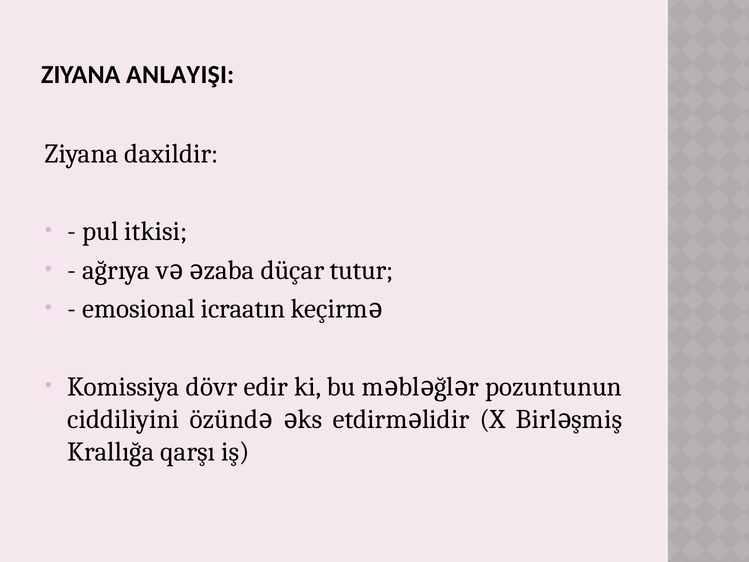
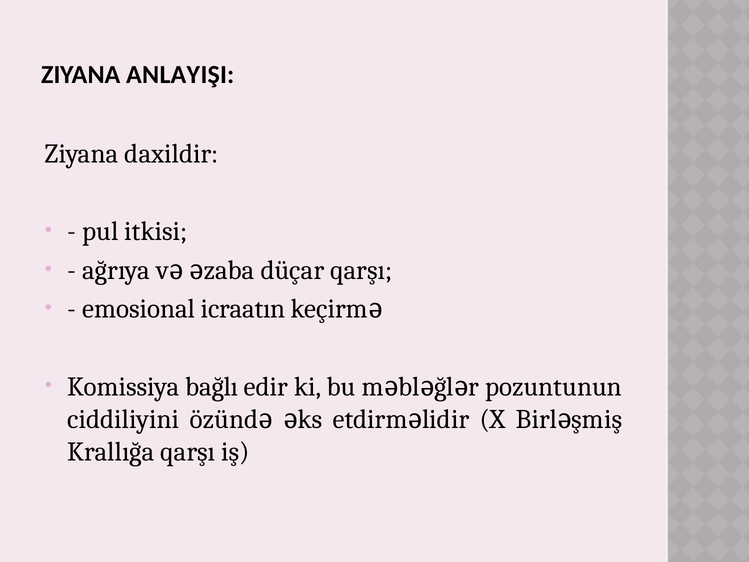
düçar tutur: tutur -> qarşı
dövr: dövr -> bağlı
